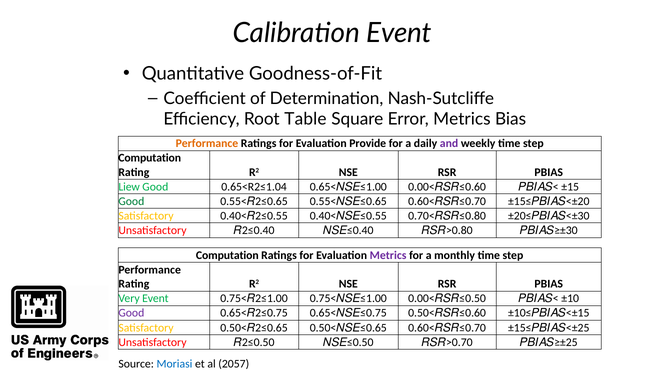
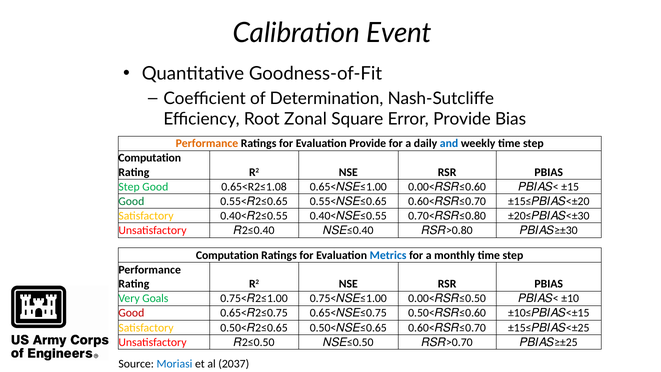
Table: Table -> Zonal
Error Metrics: Metrics -> Provide
and colour: purple -> blue
Liew at (129, 187): Liew -> Step
0.65<R2≤1.04: 0.65<R2≤1.04 -> 0.65<R2≤1.08
Metrics at (388, 255) colour: purple -> blue
Very Event: Event -> Goals
Good at (131, 313) colour: purple -> red
2057: 2057 -> 2037
